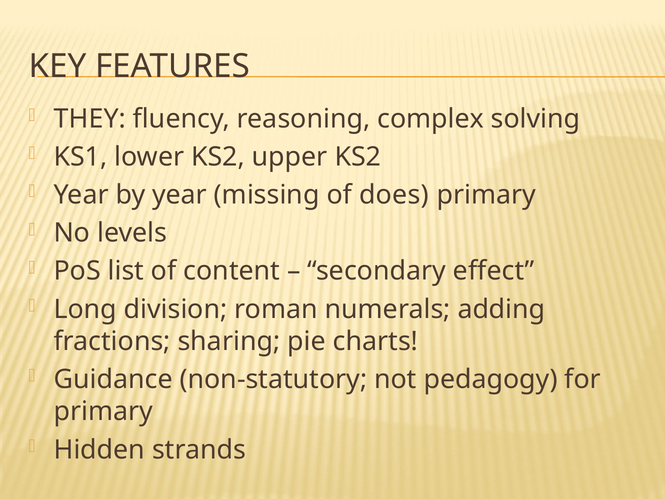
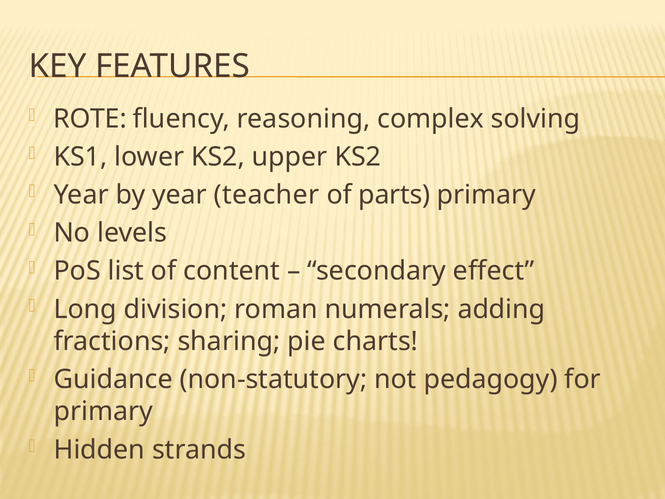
THEY: THEY -> ROTE
missing: missing -> teacher
does: does -> parts
